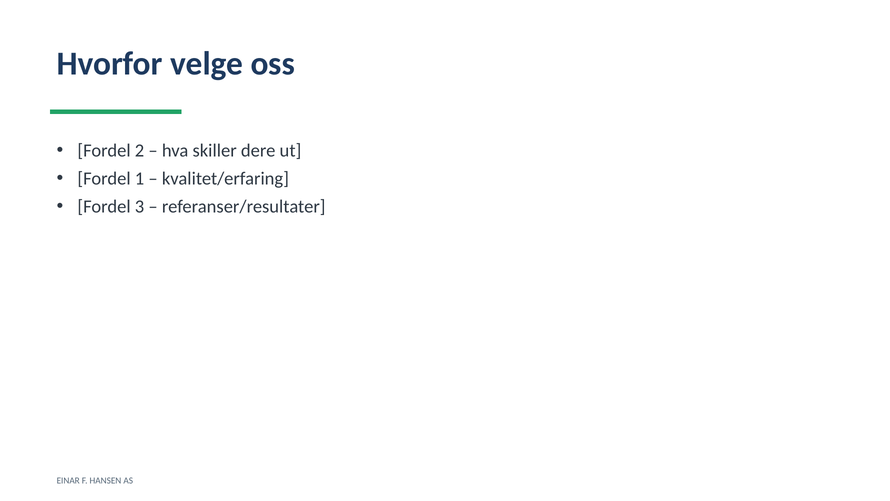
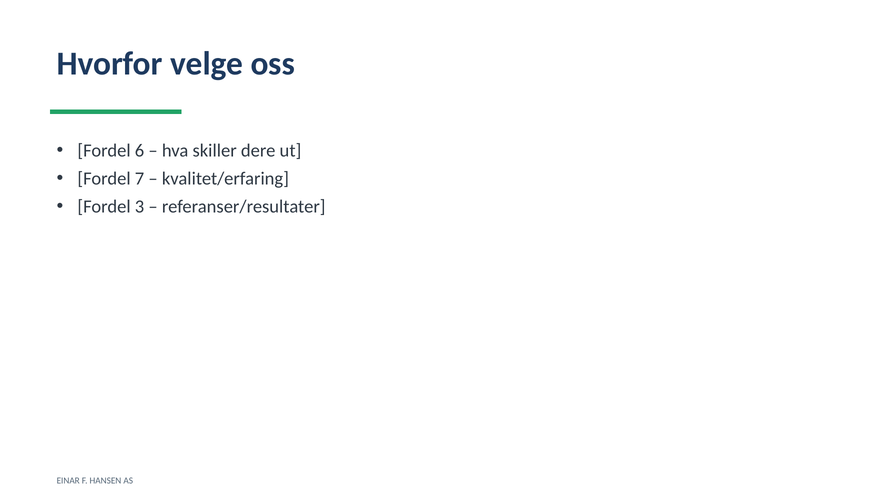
2: 2 -> 6
1: 1 -> 7
